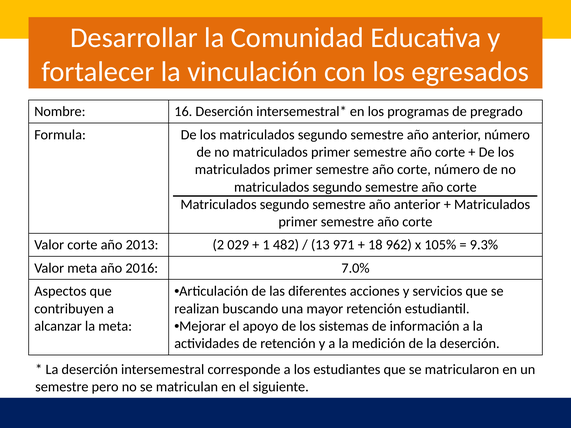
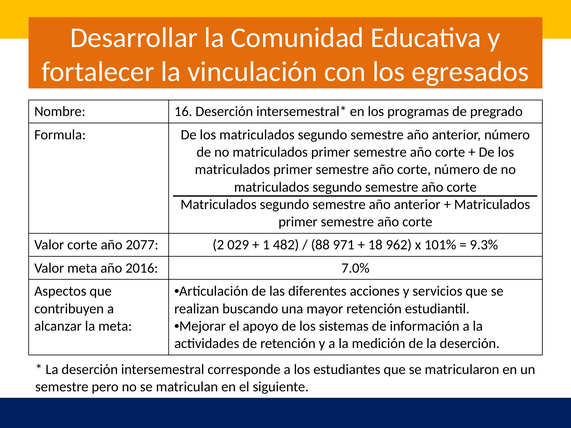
2013: 2013 -> 2077
13: 13 -> 88
105%: 105% -> 101%
